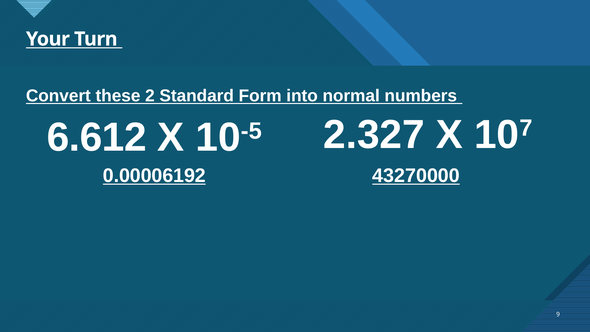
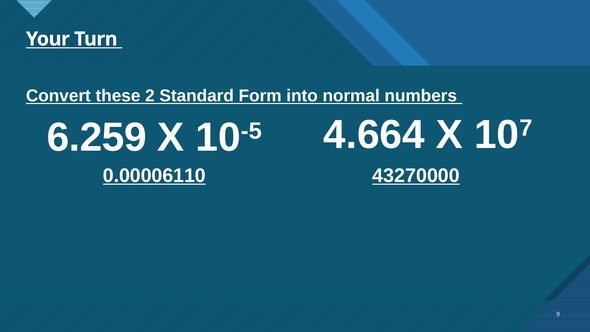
2.327: 2.327 -> 4.664
6.612: 6.612 -> 6.259
0.00006192: 0.00006192 -> 0.00006110
